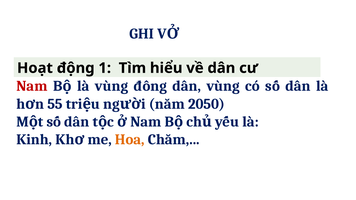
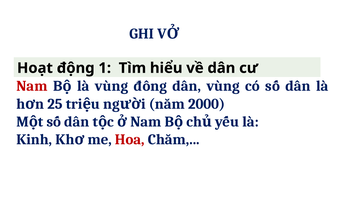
55: 55 -> 25
2050: 2050 -> 2000
Hoa colour: orange -> red
